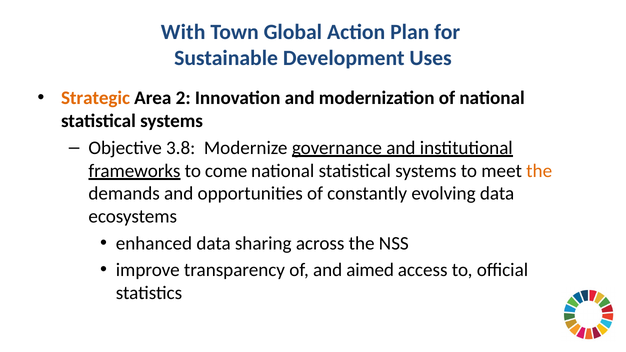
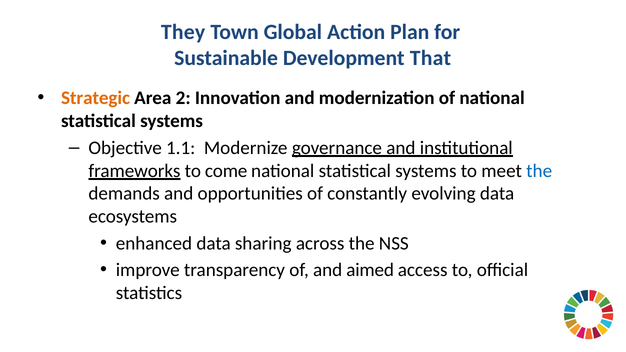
With: With -> They
Uses: Uses -> That
3.8: 3.8 -> 1.1
the at (539, 171) colour: orange -> blue
